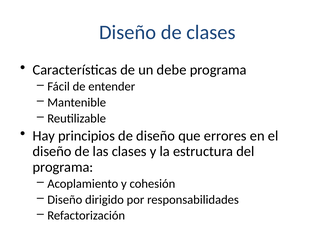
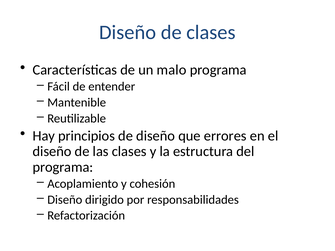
debe: debe -> malo
